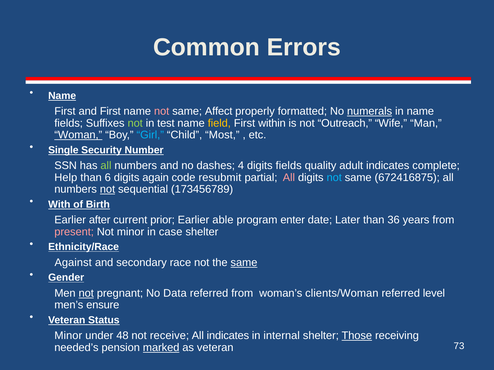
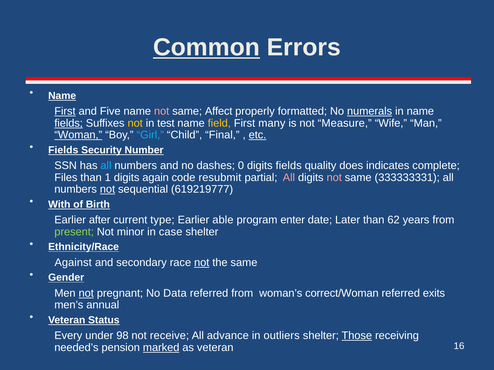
Common underline: none -> present
First at (65, 111) underline: none -> present
and First: First -> Five
fields at (69, 123) underline: none -> present
not at (135, 123) colour: light green -> yellow
within: within -> many
Outreach: Outreach -> Measure
Most: Most -> Final
etc underline: none -> present
Single at (63, 150): Single -> Fields
all at (106, 166) colour: light green -> light blue
4: 4 -> 0
adult: adult -> does
Help: Help -> Files
6: 6 -> 1
not at (334, 178) colour: light blue -> pink
672416875: 672416875 -> 333333331
173456789: 173456789 -> 619219777
prior: prior -> type
36: 36 -> 62
present colour: pink -> light green
not at (202, 263) underline: none -> present
same at (244, 263) underline: present -> none
clients/Woman: clients/Woman -> correct/Woman
level: level -> exits
ensure: ensure -> annual
Minor at (68, 336): Minor -> Every
48: 48 -> 98
All indicates: indicates -> advance
internal: internal -> outliers
73: 73 -> 16
